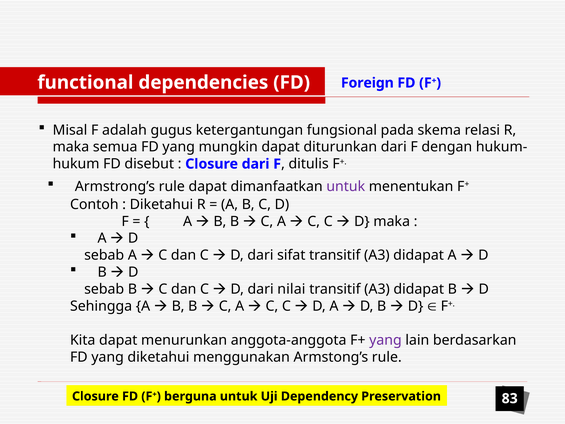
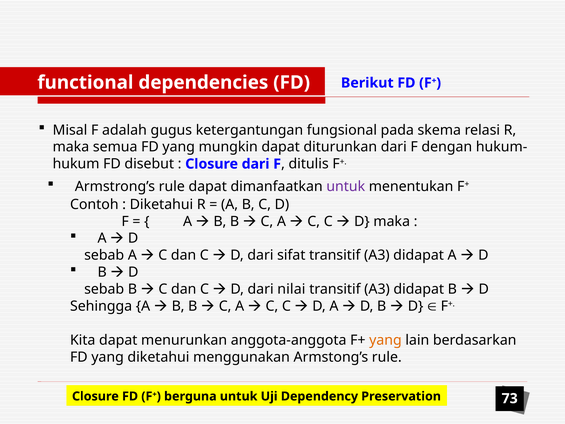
Foreign: Foreign -> Berikut
yang at (385, 340) colour: purple -> orange
83: 83 -> 73
